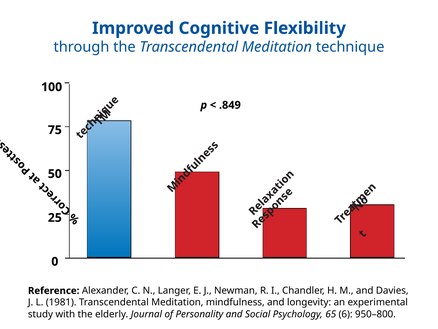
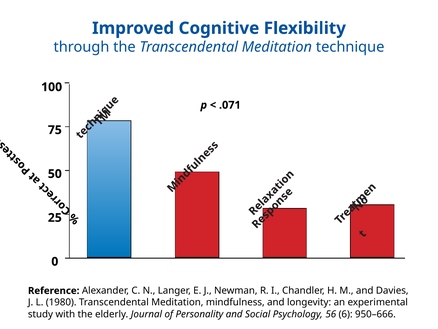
.849: .849 -> .071
1981: 1981 -> 1980
65: 65 -> 56
950–800: 950–800 -> 950–666
